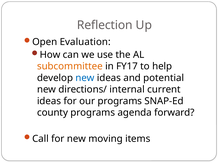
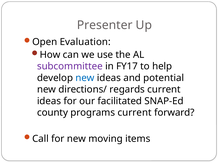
Reflection: Reflection -> Presenter
subcommittee colour: orange -> purple
internal: internal -> regards
our programs: programs -> facilitated
programs agenda: agenda -> current
